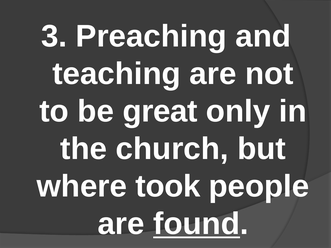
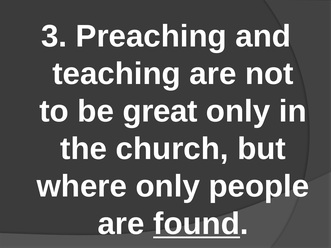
where took: took -> only
